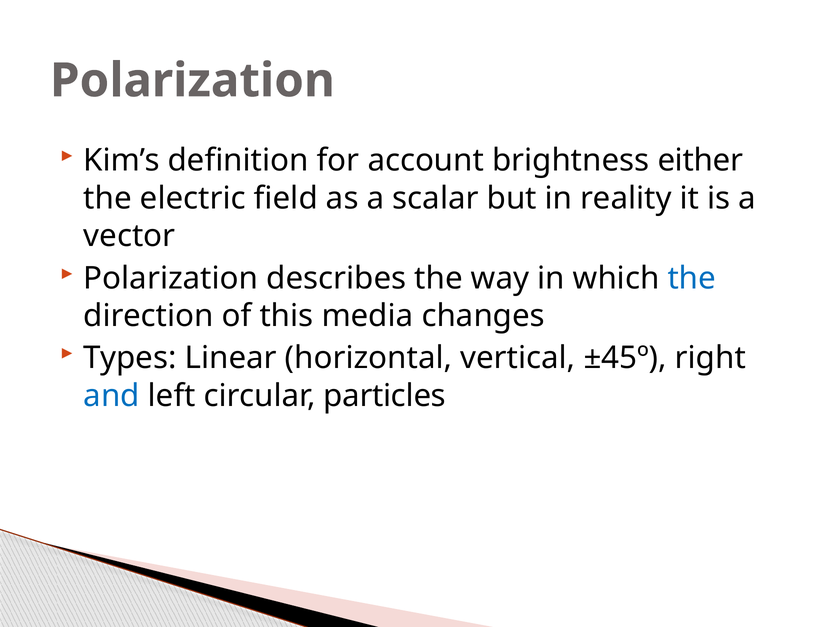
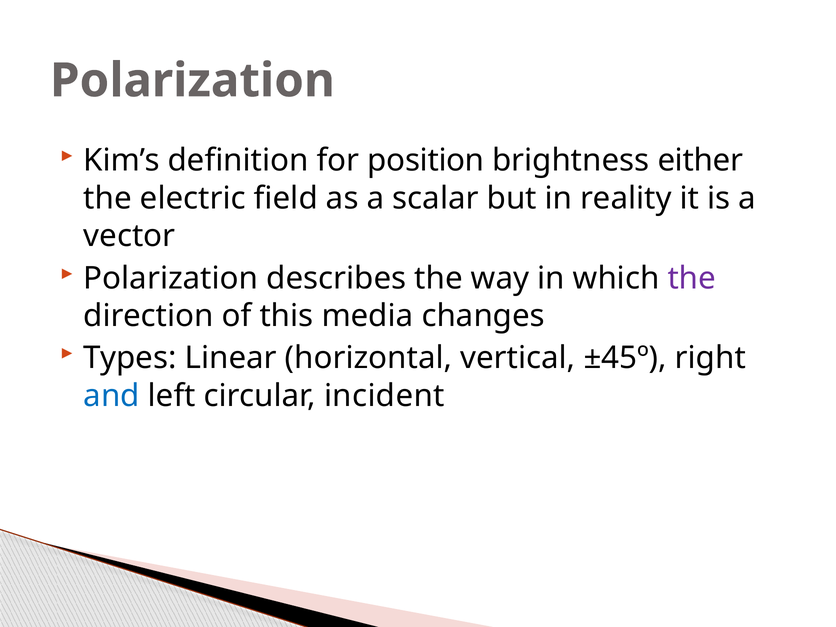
account: account -> position
the at (692, 278) colour: blue -> purple
particles: particles -> incident
